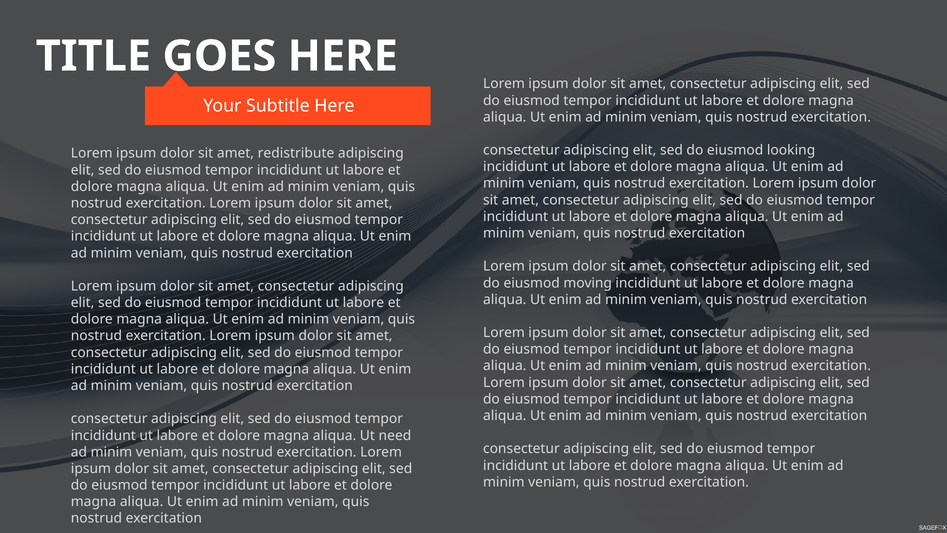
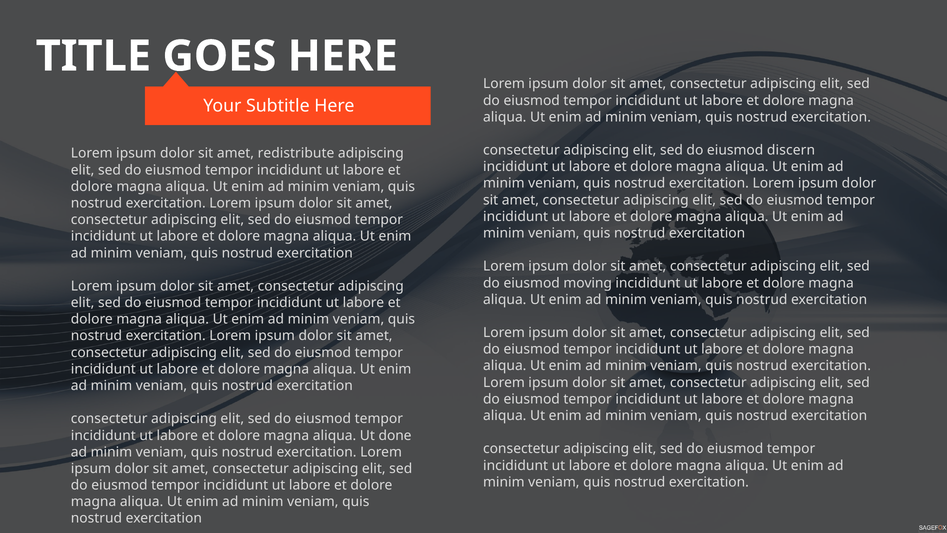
looking: looking -> discern
need: need -> done
